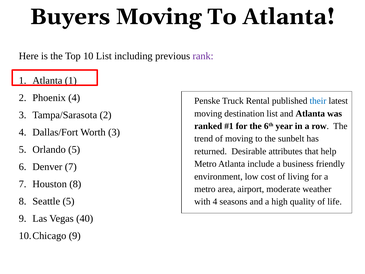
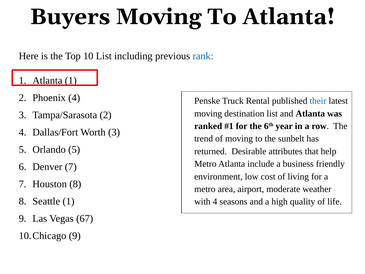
rank colour: purple -> blue
Seattle 5: 5 -> 1
40: 40 -> 67
